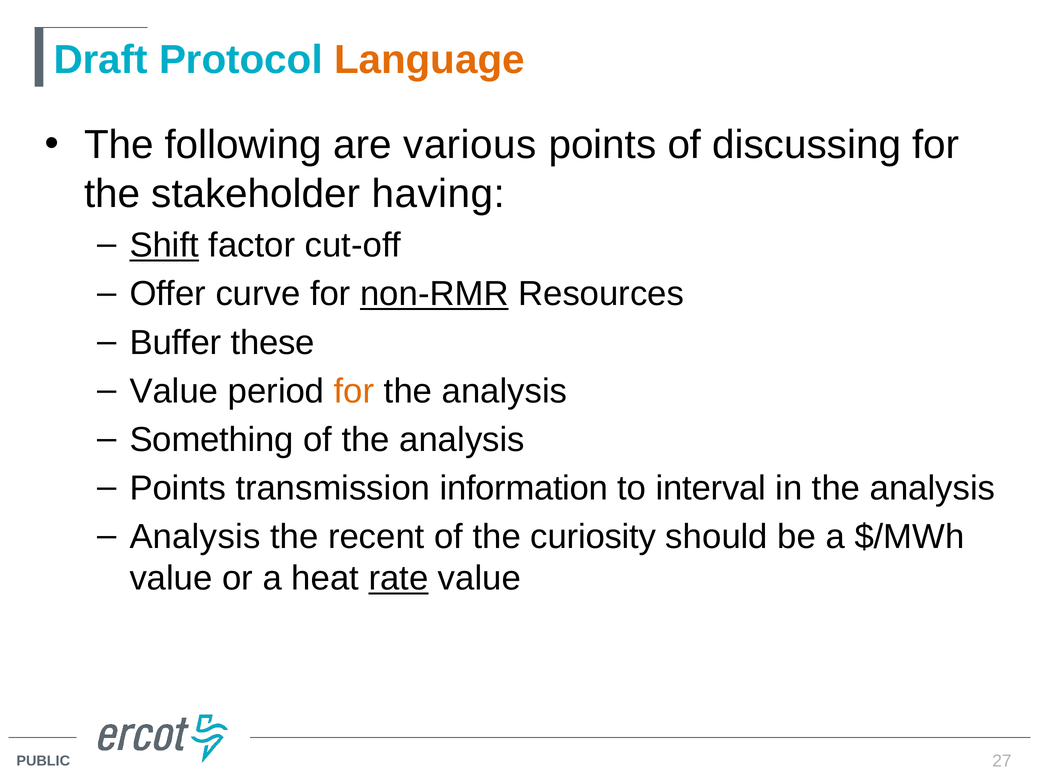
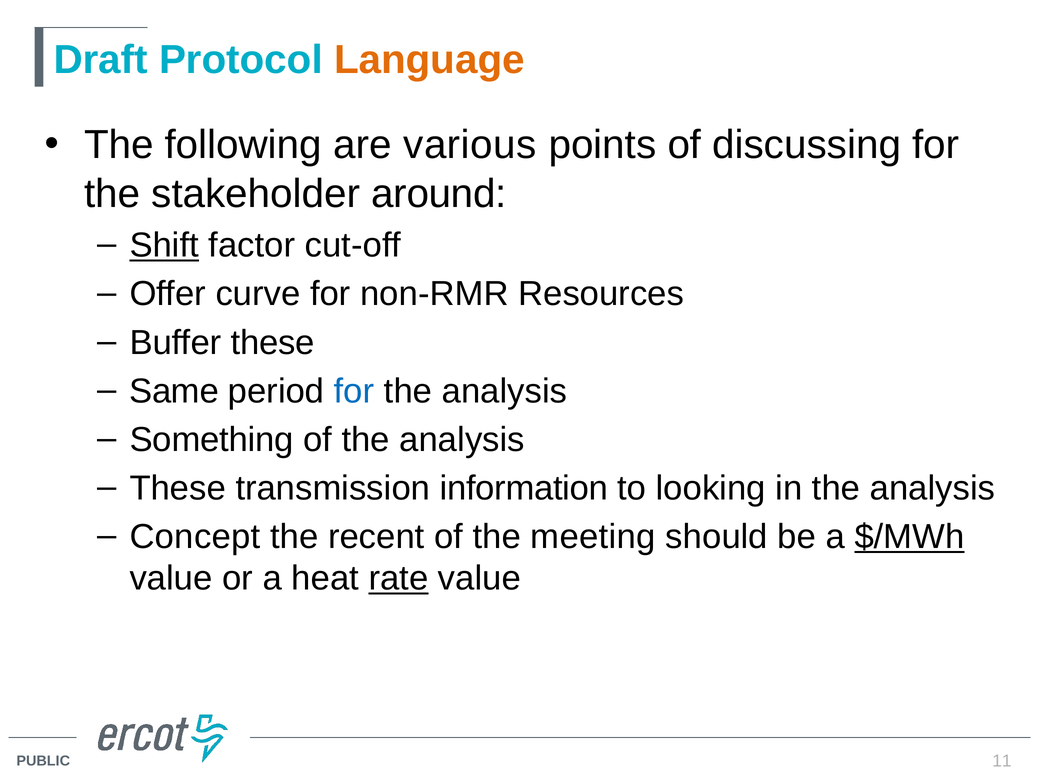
having: having -> around
non-RMR underline: present -> none
Value at (174, 391): Value -> Same
for at (354, 391) colour: orange -> blue
Points at (178, 488): Points -> These
interval: interval -> looking
Analysis at (195, 537): Analysis -> Concept
curiosity: curiosity -> meeting
$/MWh underline: none -> present
27: 27 -> 11
